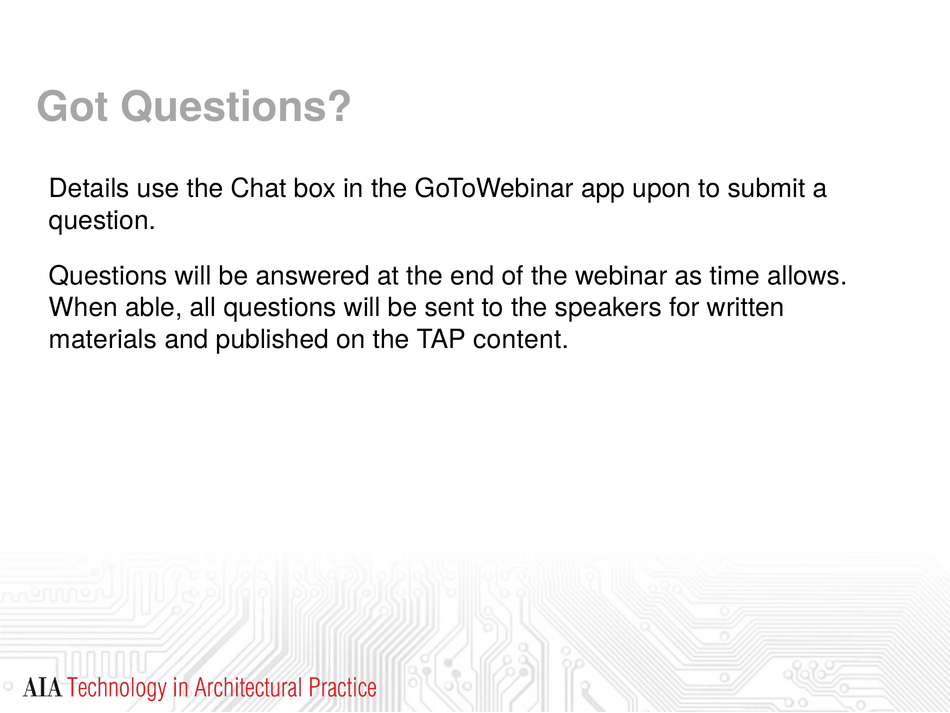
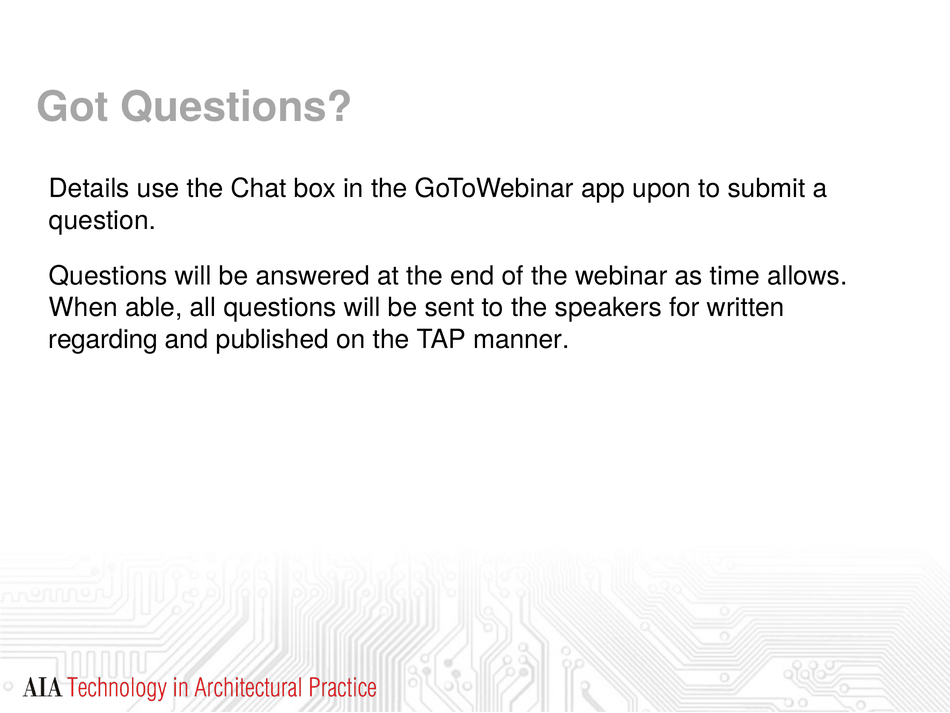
materials: materials -> regarding
content: content -> manner
